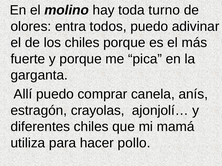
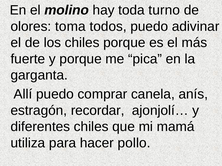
entra: entra -> toma
crayolas: crayolas -> recordar
